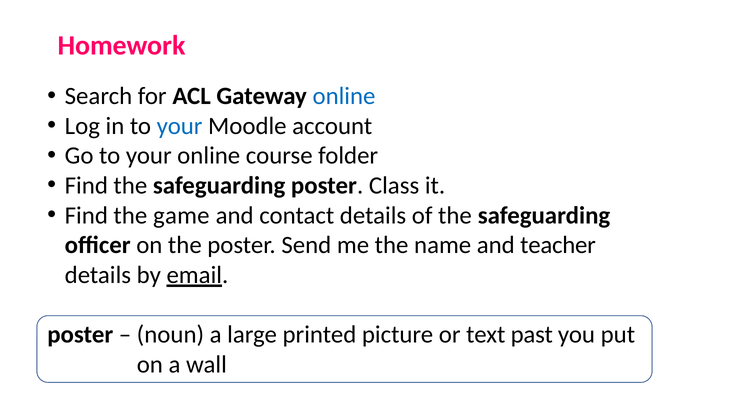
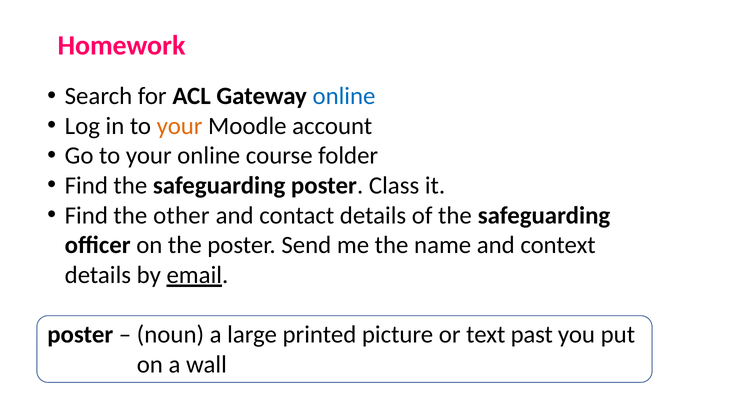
your at (180, 126) colour: blue -> orange
game: game -> other
teacher: teacher -> context
